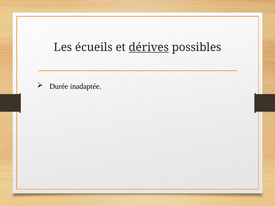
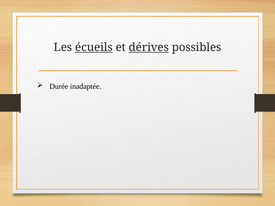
écueils underline: none -> present
